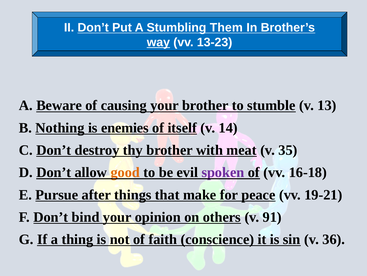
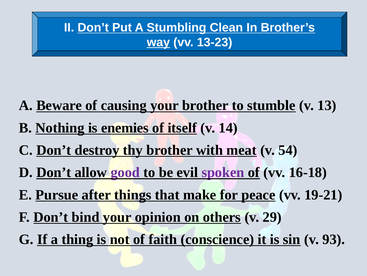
Them: Them -> Clean
35: 35 -> 54
good colour: orange -> purple
91: 91 -> 29
36: 36 -> 93
